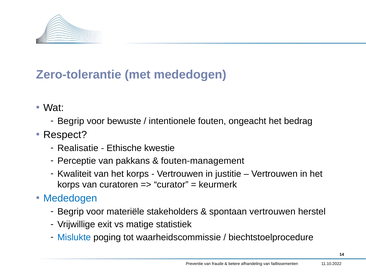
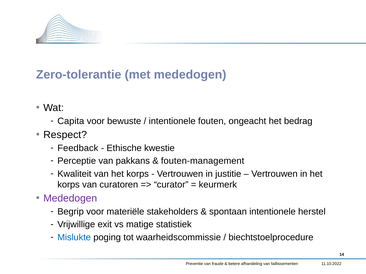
Begrip at (71, 121): Begrip -> Capita
Realisatie: Realisatie -> Feedback
Mededogen at (70, 199) colour: blue -> purple
spontaan vertrouwen: vertrouwen -> intentionele
